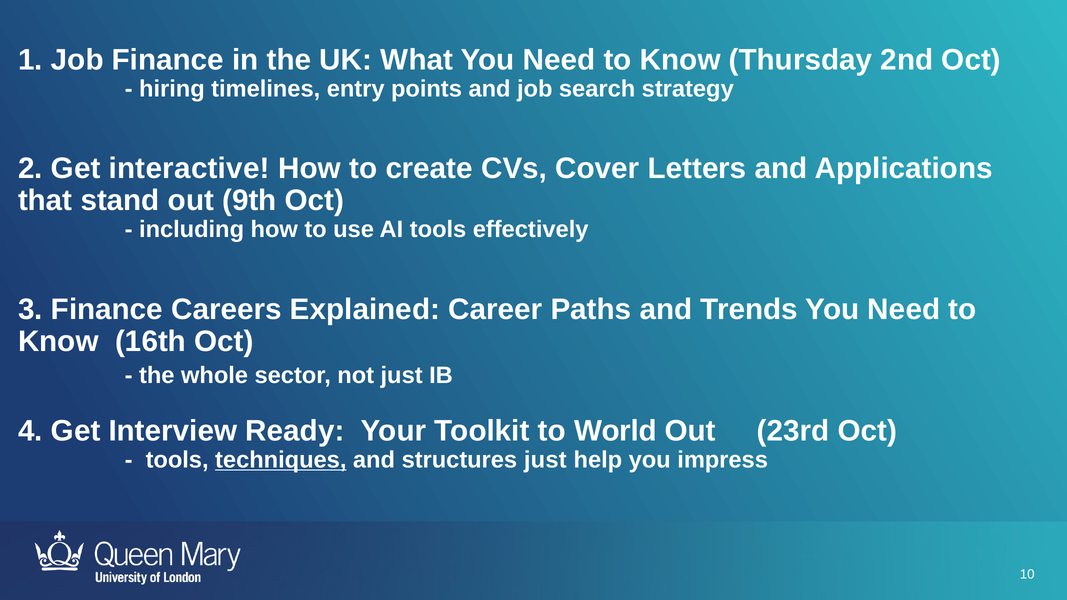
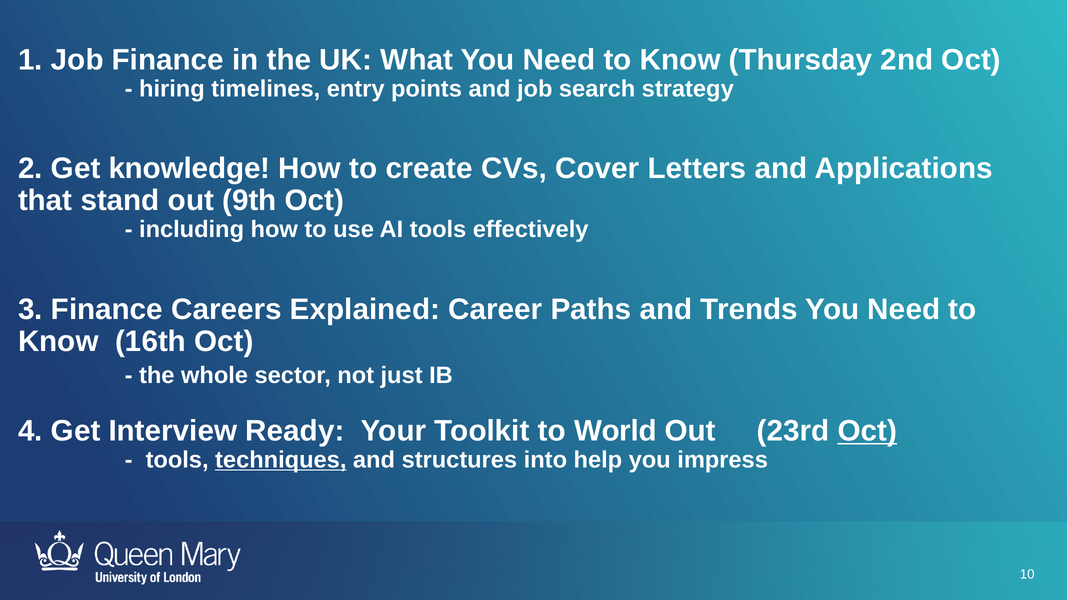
interactive: interactive -> knowledge
Oct at (867, 431) underline: none -> present
structures just: just -> into
